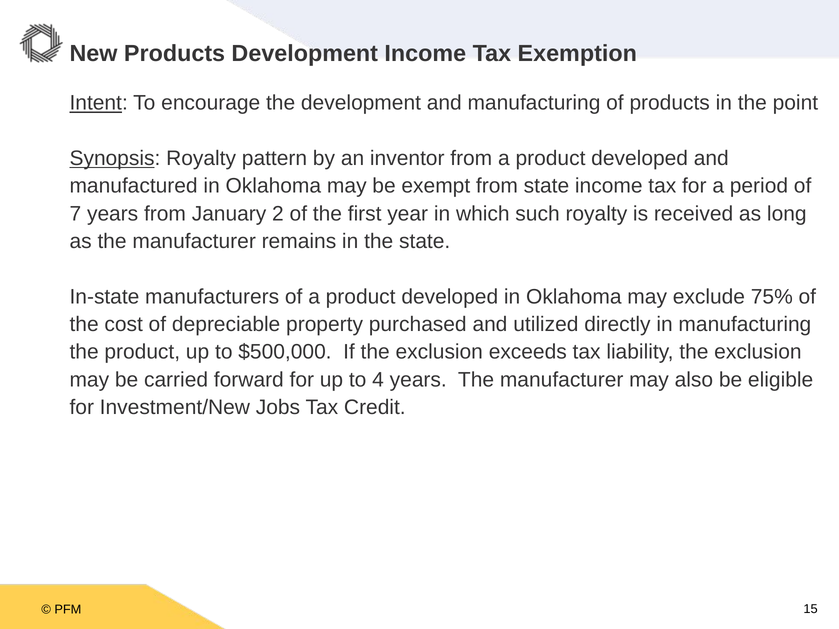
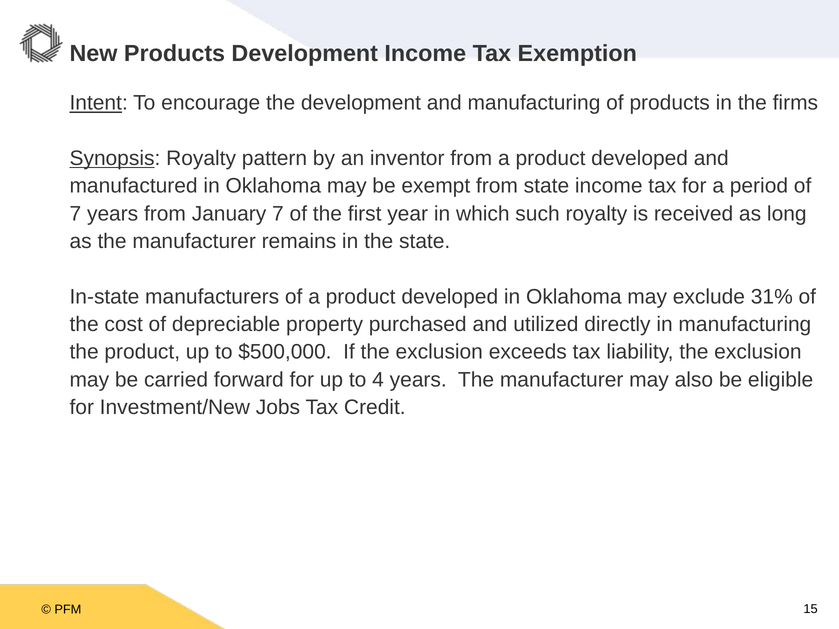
point: point -> firms
January 2: 2 -> 7
75%: 75% -> 31%
